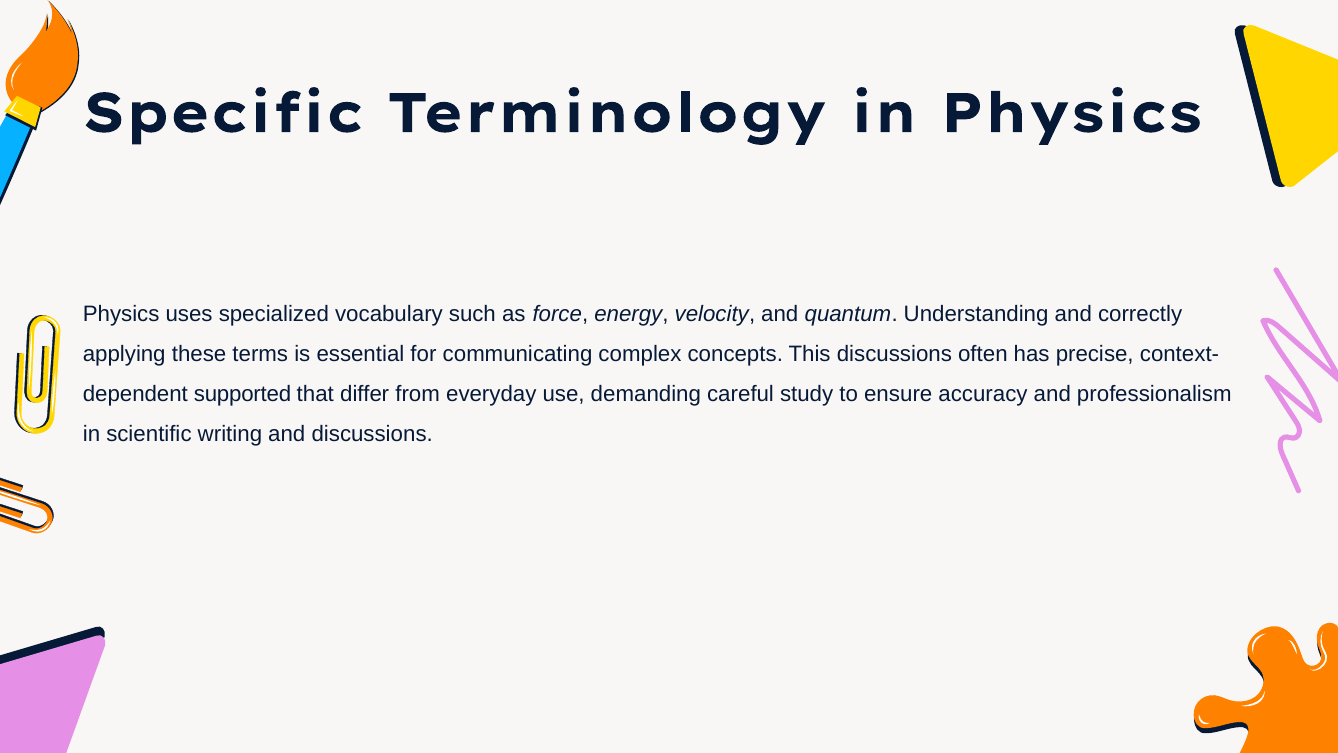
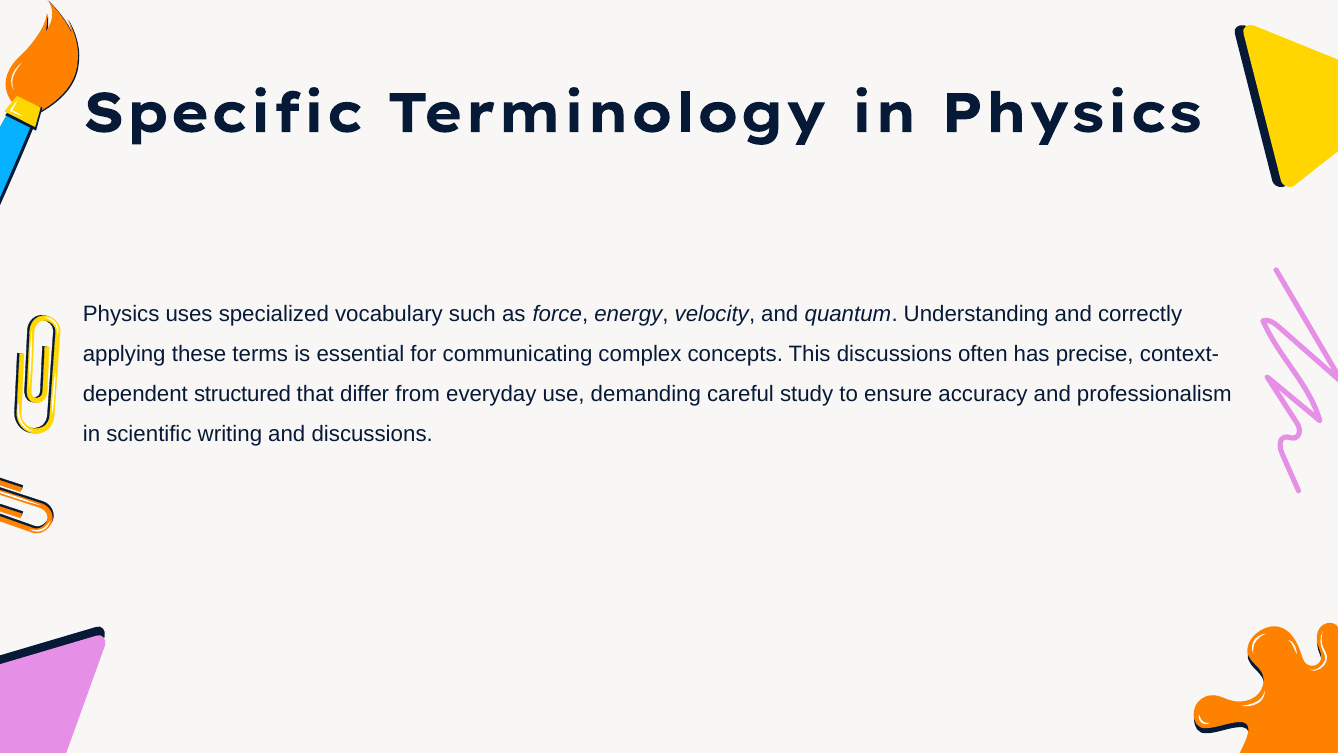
supported: supported -> structured
